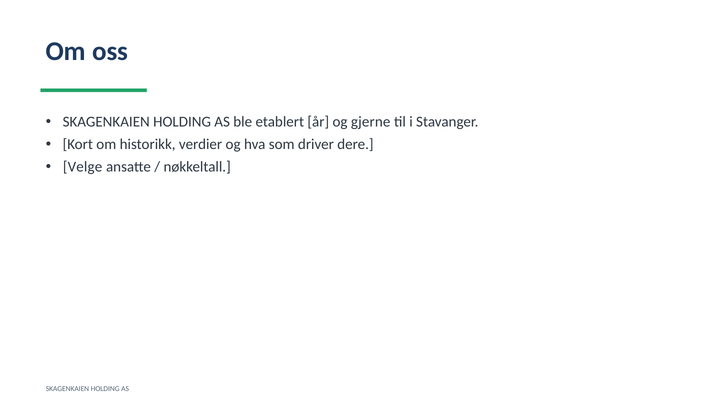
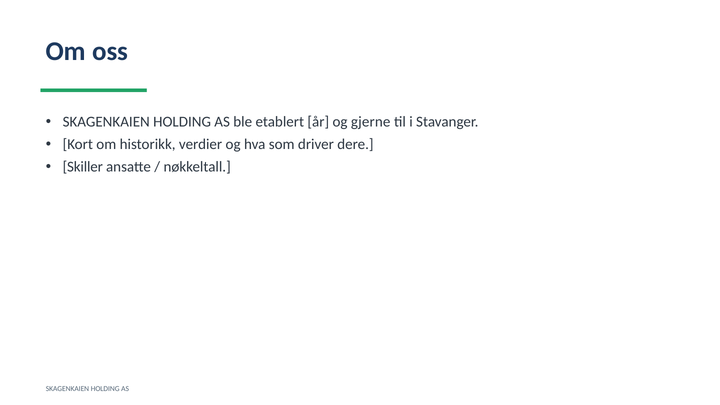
Velge: Velge -> Skiller
